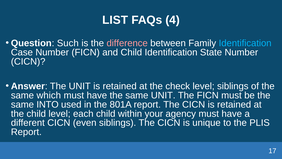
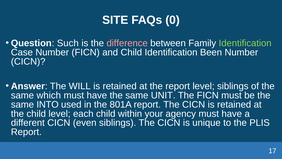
LIST: LIST -> SITE
4: 4 -> 0
Identification at (245, 43) colour: light blue -> light green
State: State -> Been
The UNIT: UNIT -> WILL
the check: check -> report
